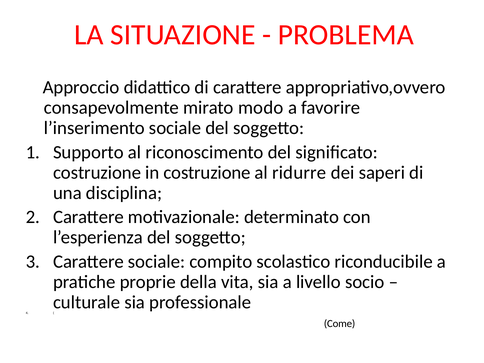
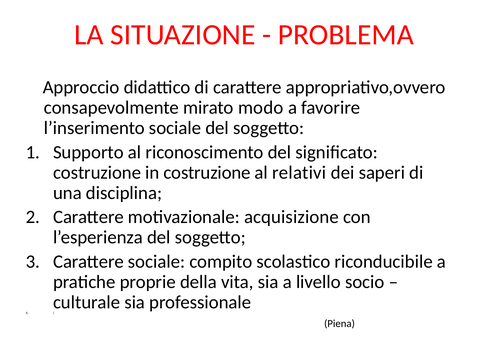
ridurre: ridurre -> relativi
determinato: determinato -> acquisizione
Come: Come -> Piena
